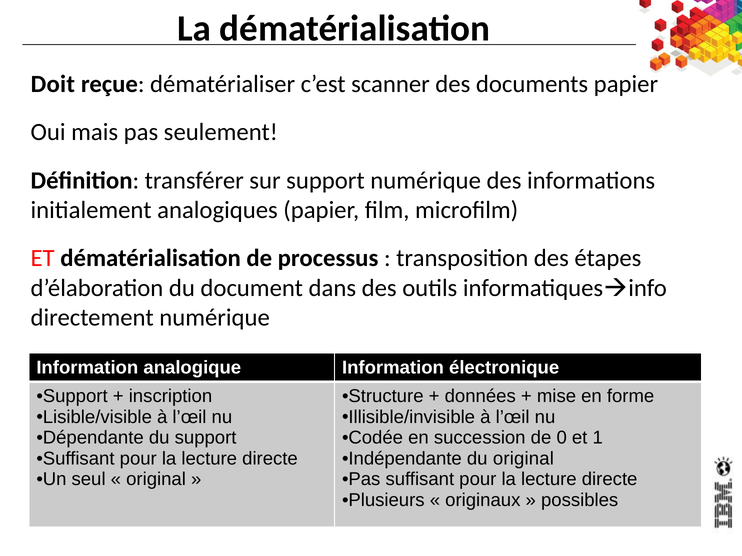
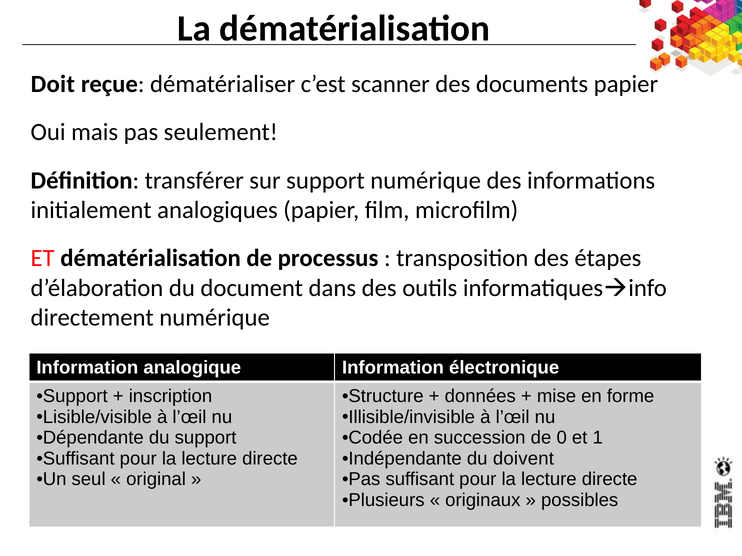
du original: original -> doivent
